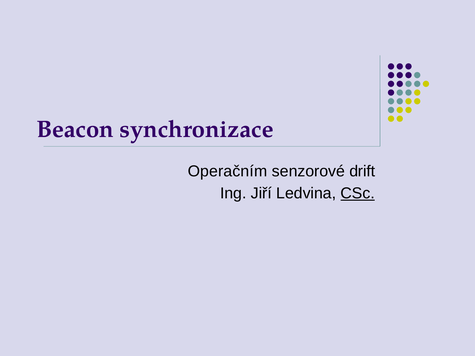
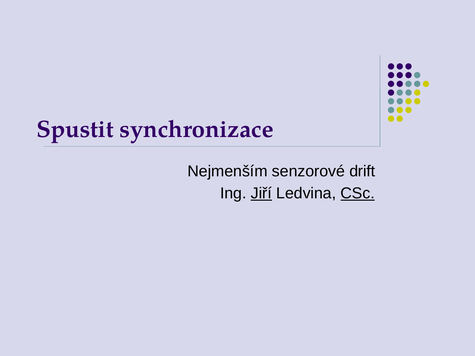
Beacon: Beacon -> Spustit
Operačním: Operačním -> Nejmenším
Jiří underline: none -> present
